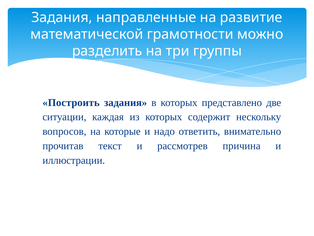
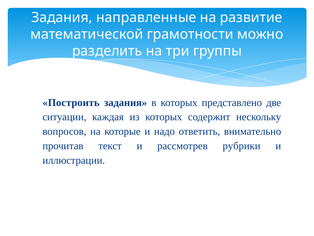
причина: причина -> рубрики
